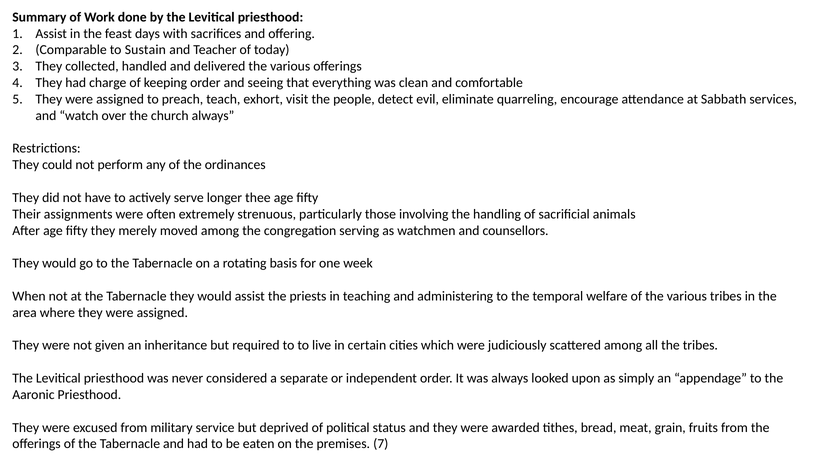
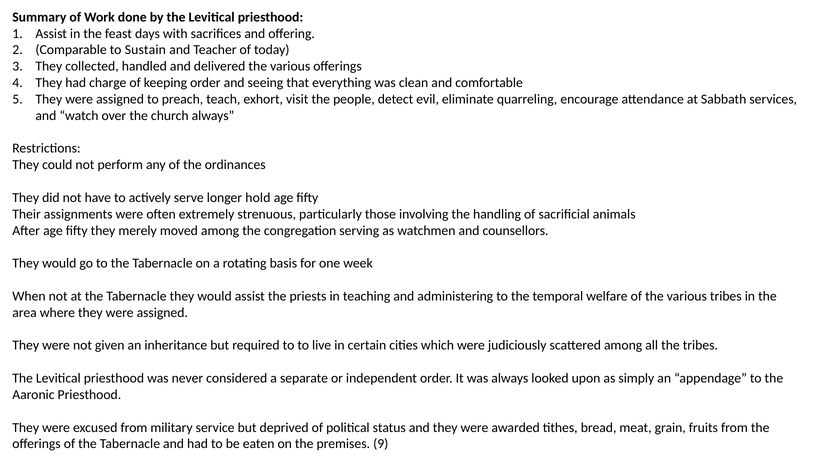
thee: thee -> hold
7: 7 -> 9
